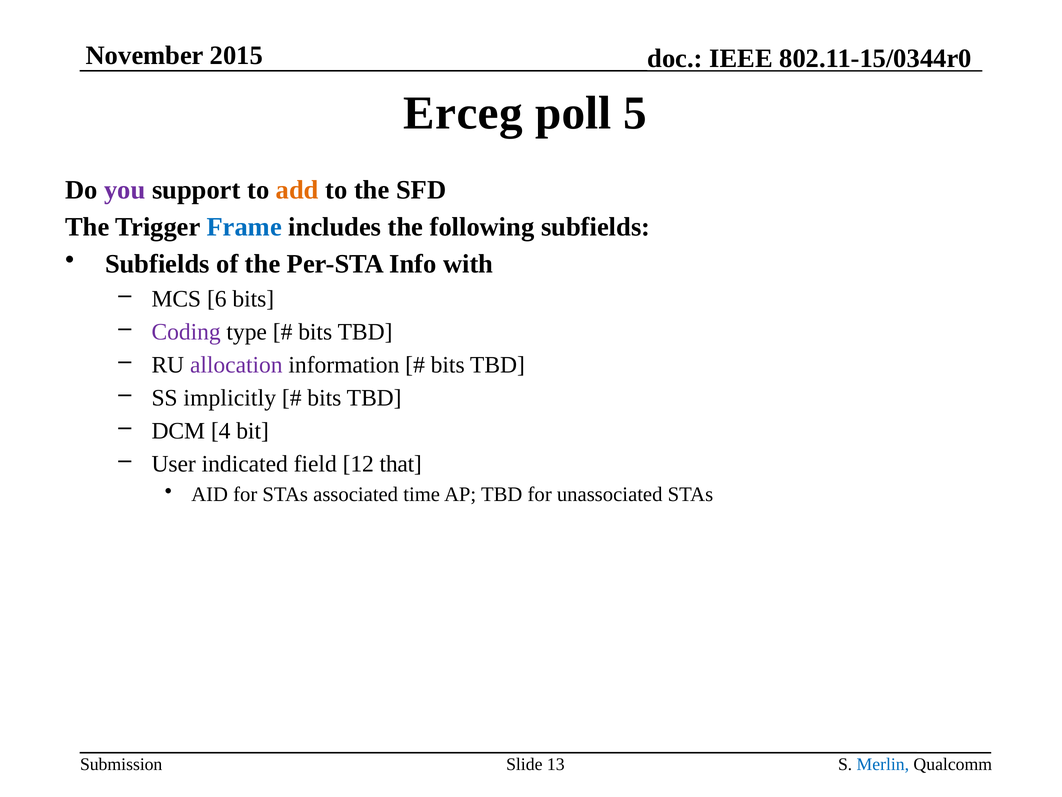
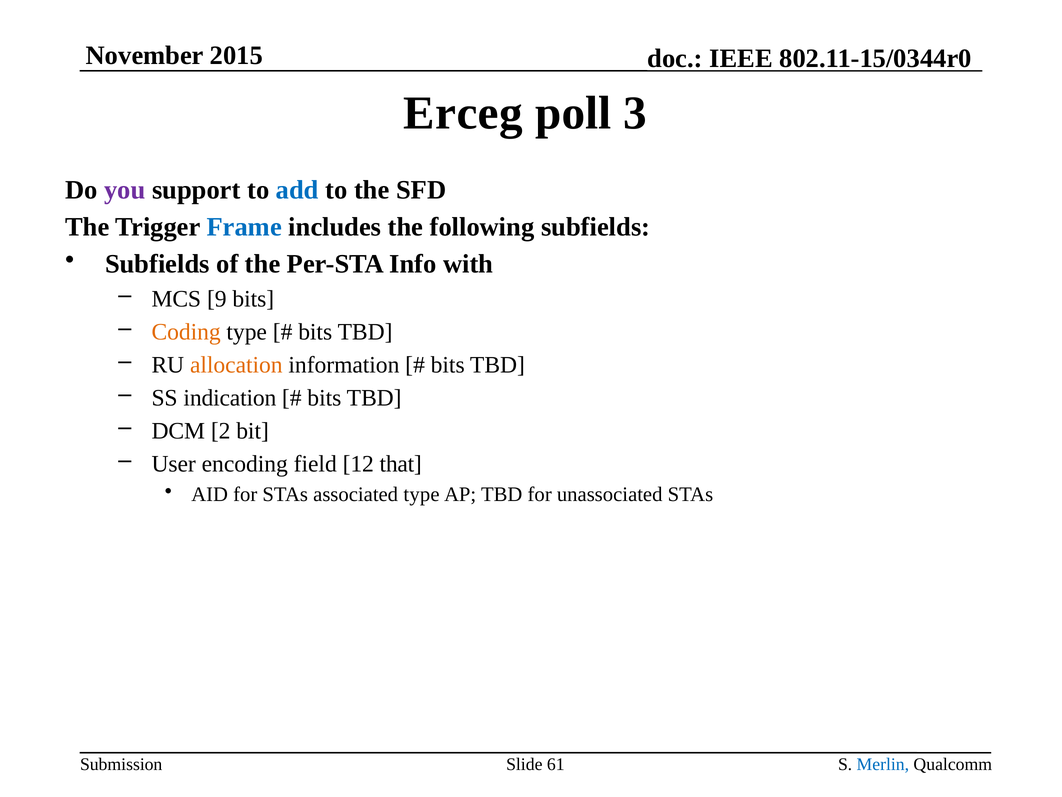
5: 5 -> 3
add colour: orange -> blue
6: 6 -> 9
Coding colour: purple -> orange
allocation colour: purple -> orange
implicitly: implicitly -> indication
4: 4 -> 2
indicated: indicated -> encoding
associated time: time -> type
13: 13 -> 61
